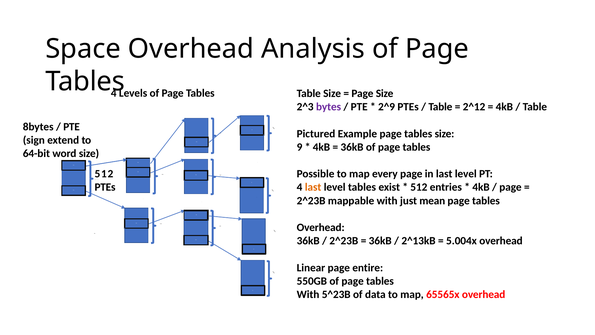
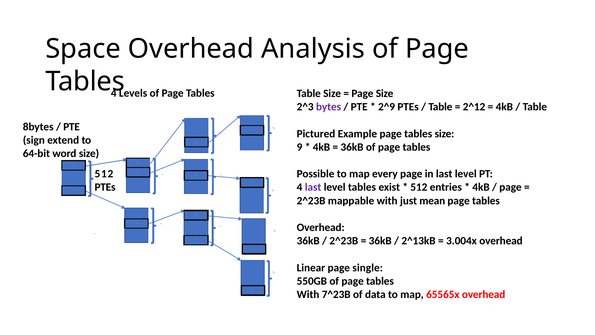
last at (313, 187) colour: orange -> purple
5.004x: 5.004x -> 3.004x
entire: entire -> single
5^23B: 5^23B -> 7^23B
